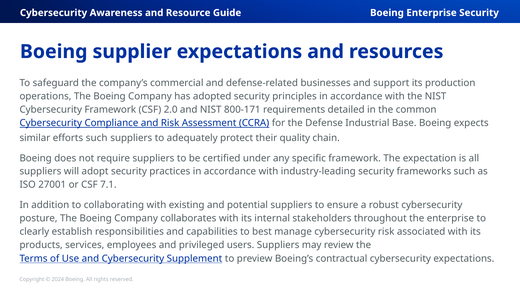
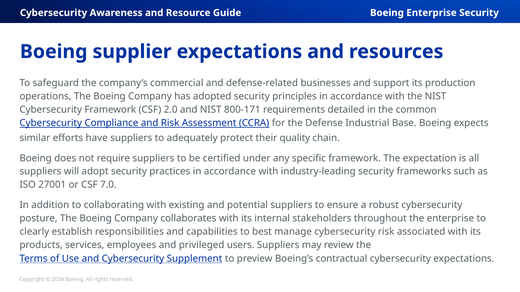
efforts such: such -> have
7.1: 7.1 -> 7.0
